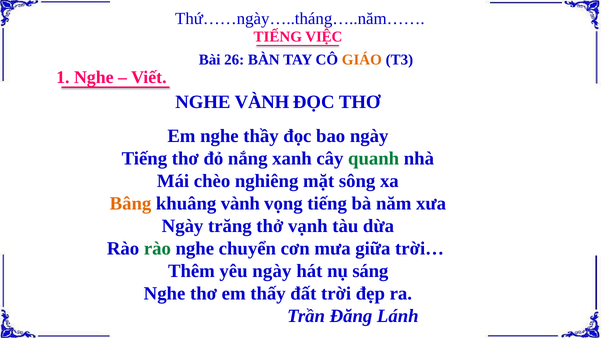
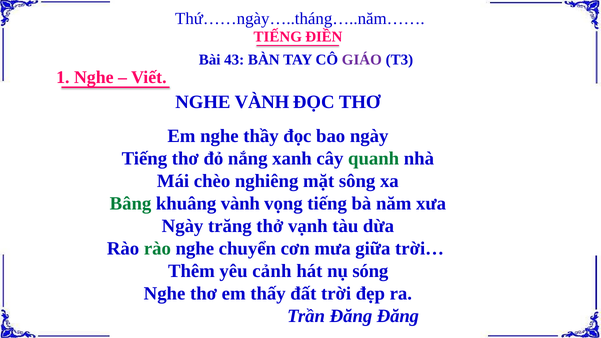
VIỆC: VIỆC -> ĐIỀN
26: 26 -> 43
GIÁO colour: orange -> purple
Bâng colour: orange -> green
yêu ngày: ngày -> cảnh
sáng: sáng -> sóng
Đăng Lánh: Lánh -> Đăng
